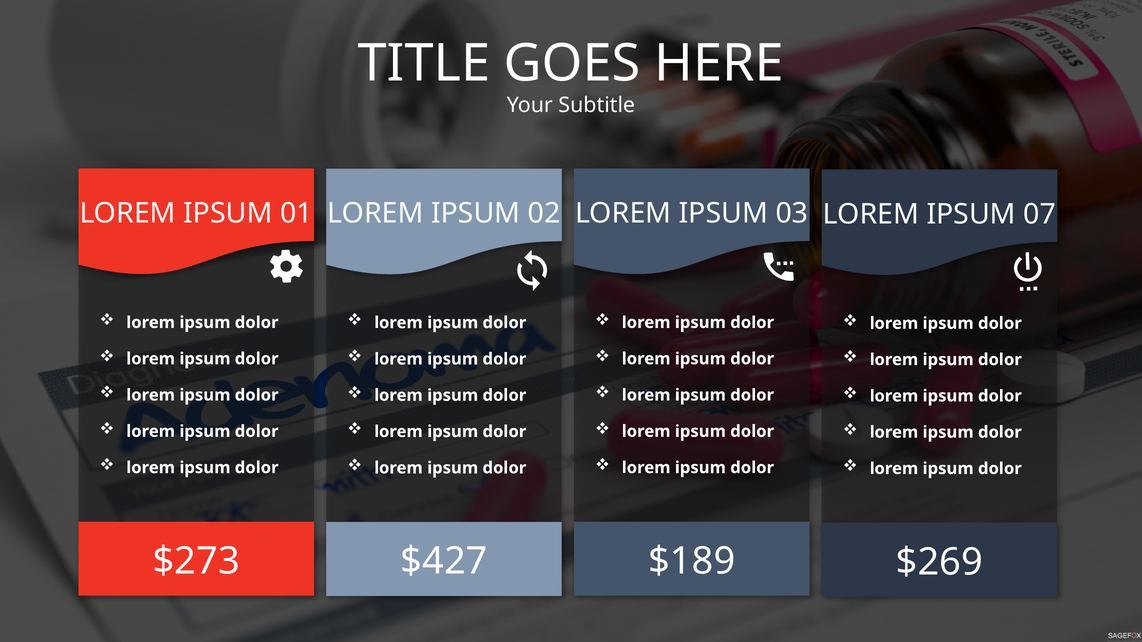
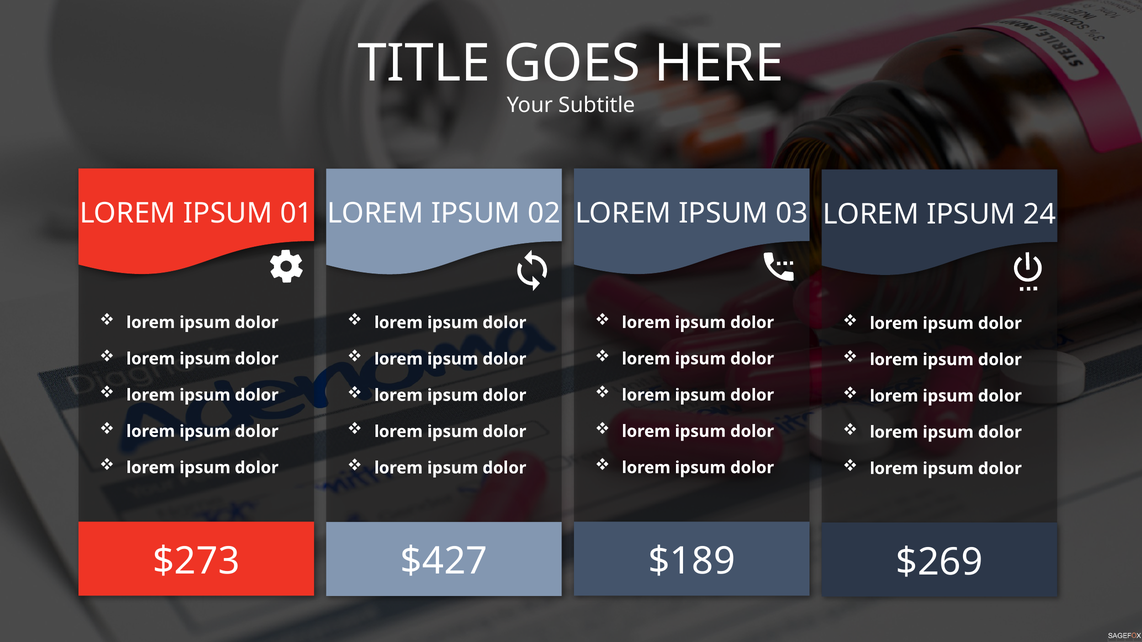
07: 07 -> 24
